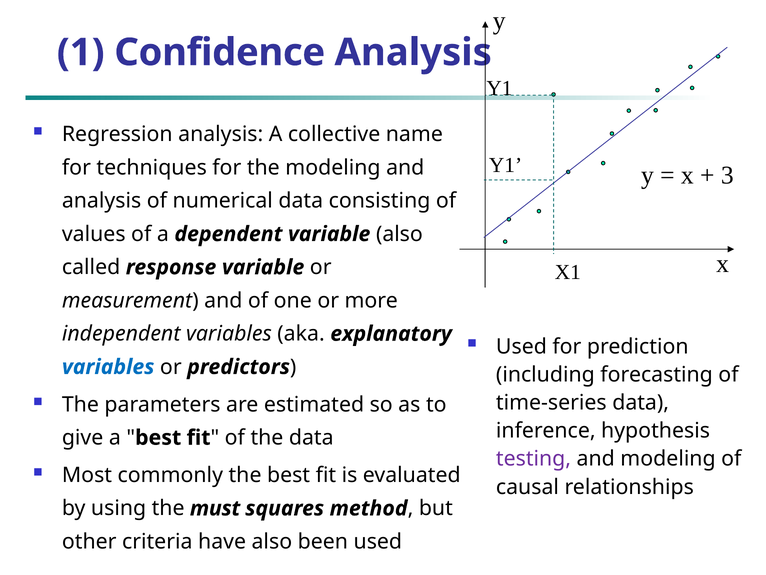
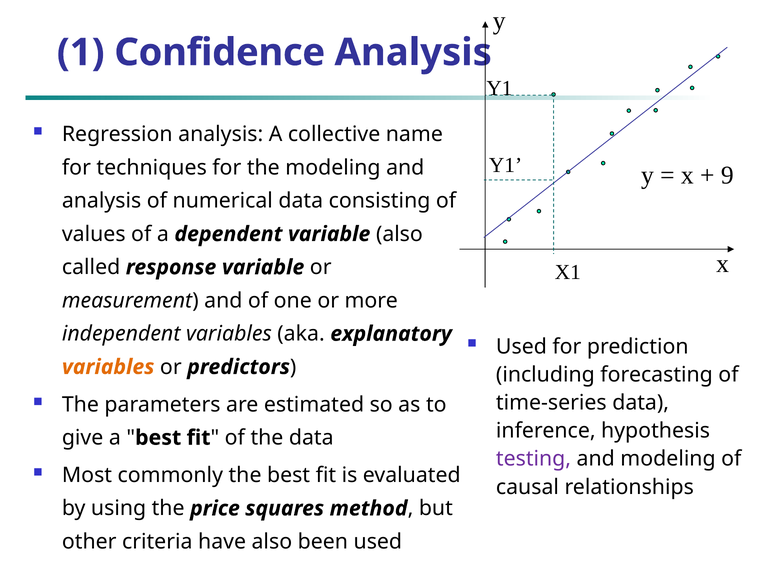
3: 3 -> 9
variables at (108, 367) colour: blue -> orange
must: must -> price
